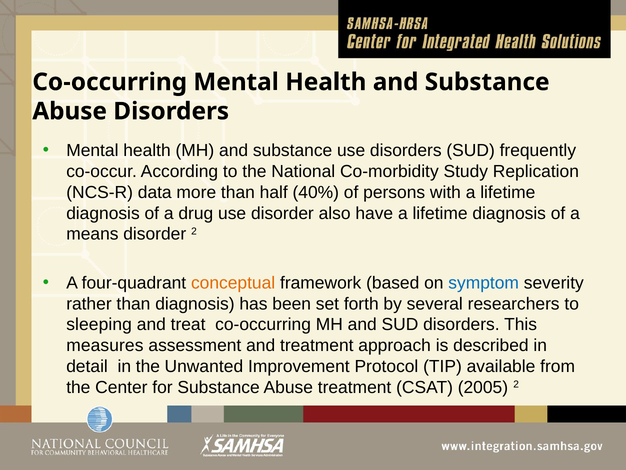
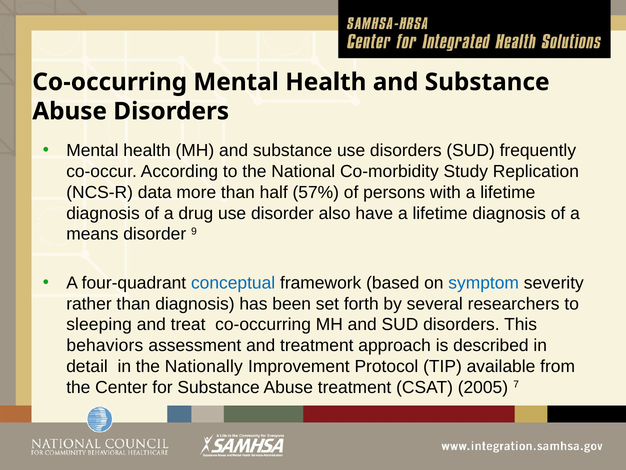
40%: 40% -> 57%
disorder 2: 2 -> 9
conceptual colour: orange -> blue
measures: measures -> behaviors
Unwanted: Unwanted -> Nationally
2005 2: 2 -> 7
